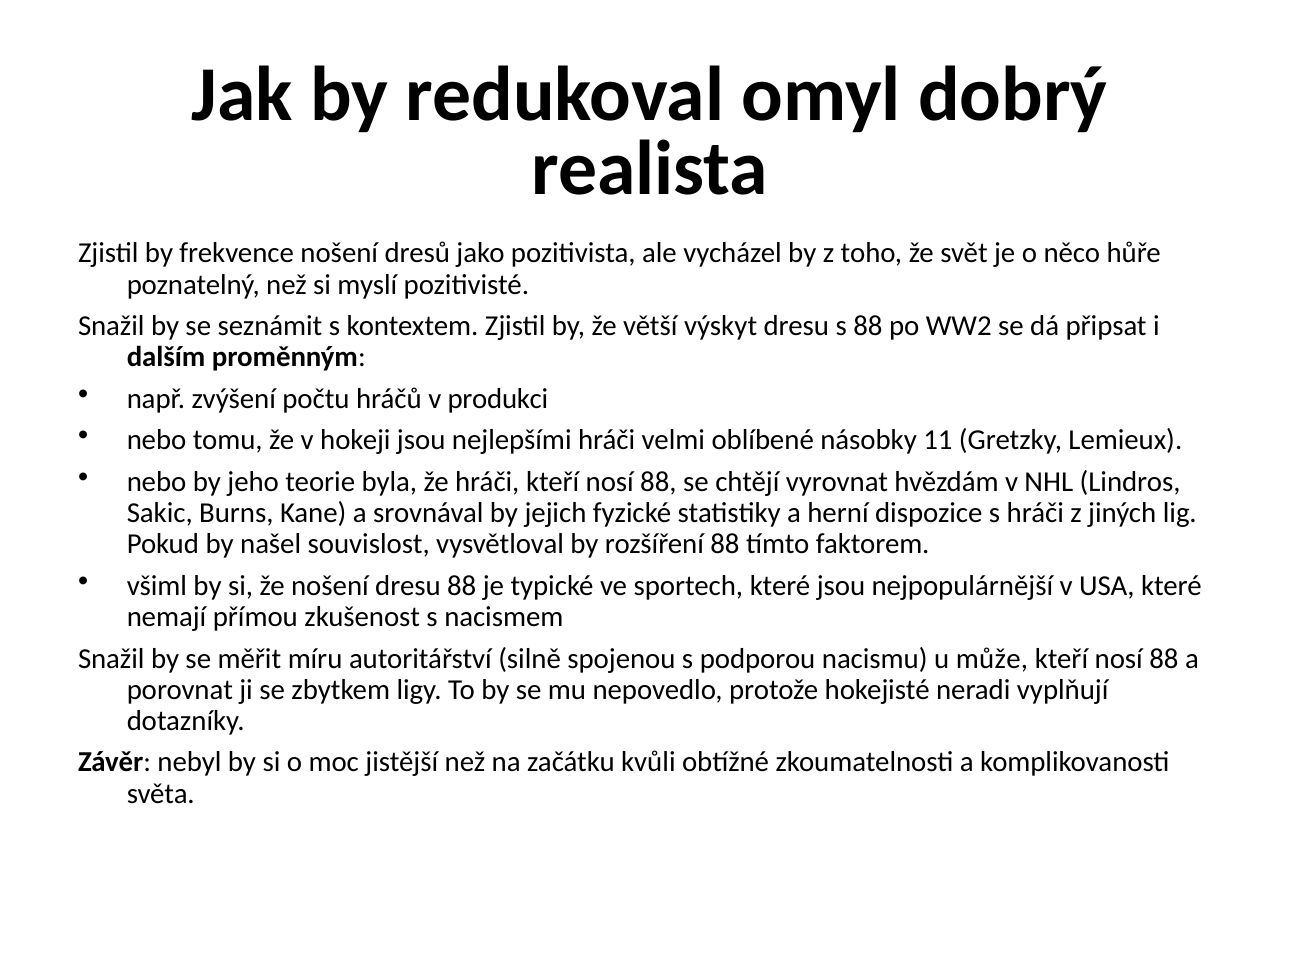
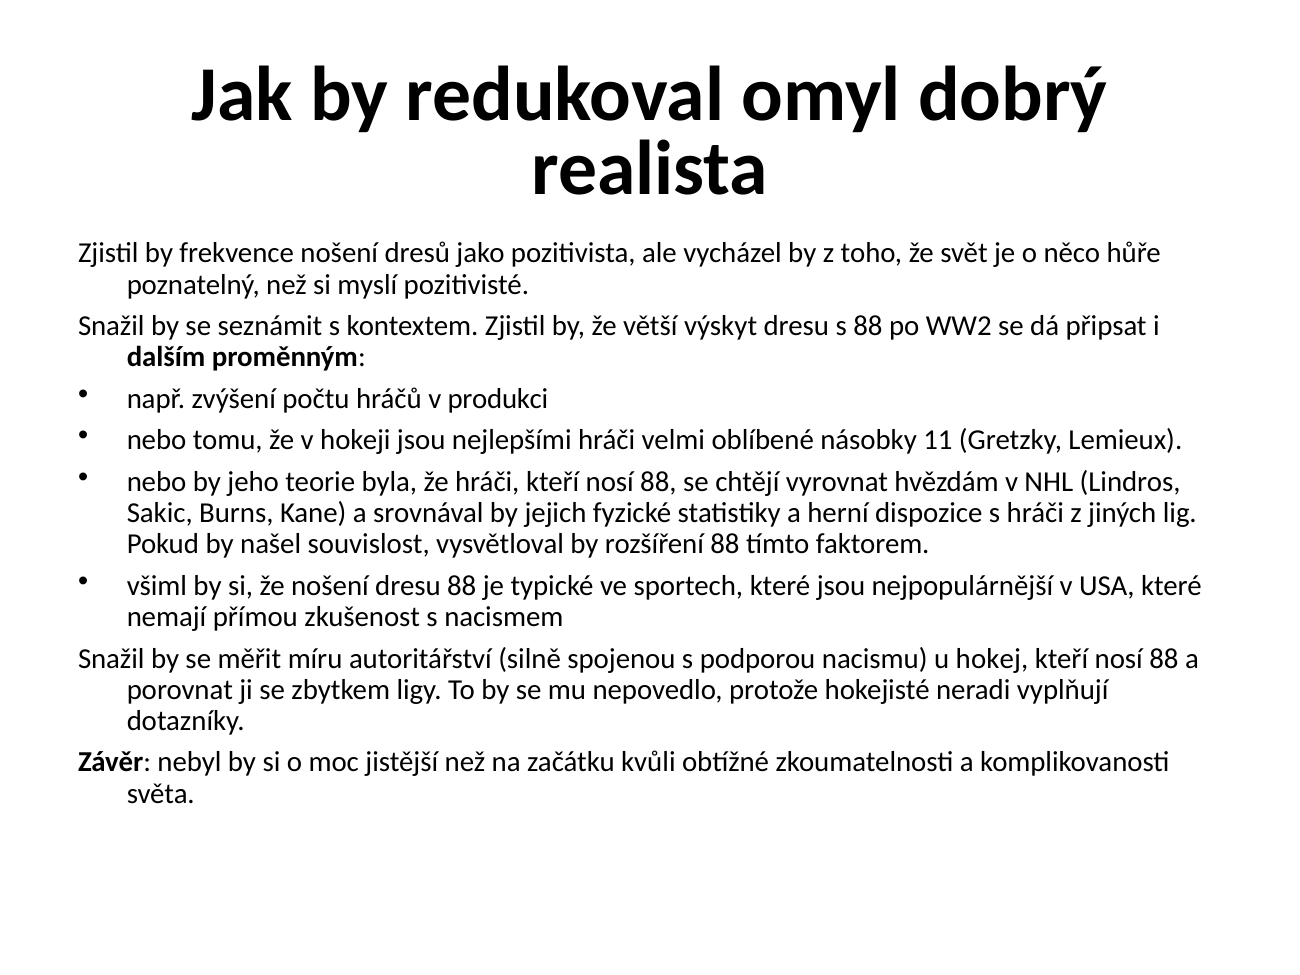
může: může -> hokej
